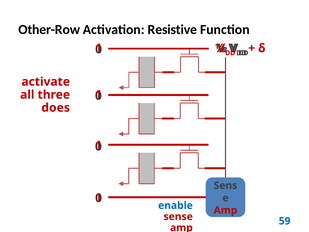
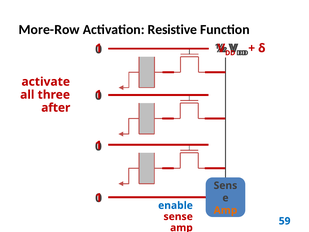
Other-Row: Other-Row -> More-Row
does: does -> after
Amp at (225, 210) colour: red -> orange
